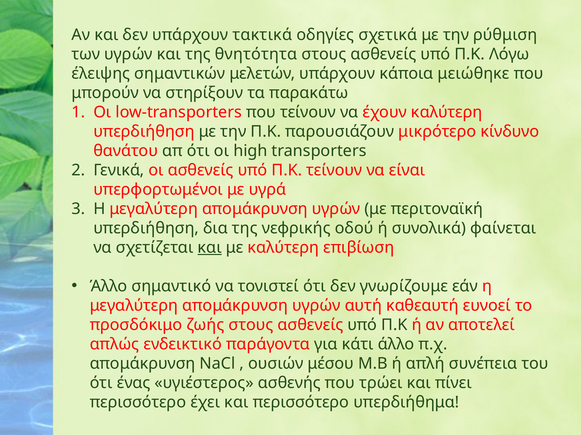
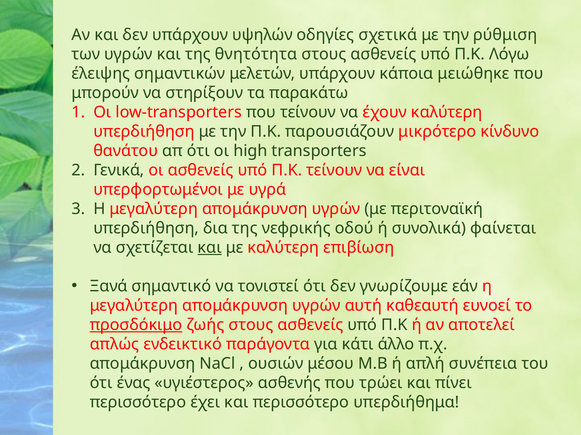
τακτικά: τακτικά -> υψηλών
Άλλο at (109, 287): Άλλο -> Ξανά
προσδόκιμο underline: none -> present
